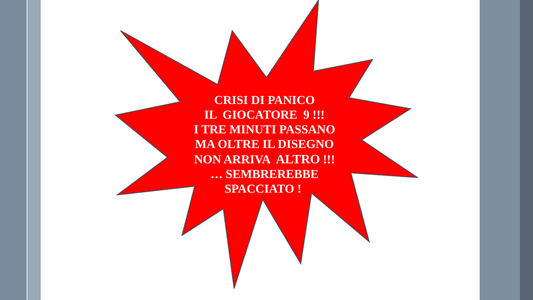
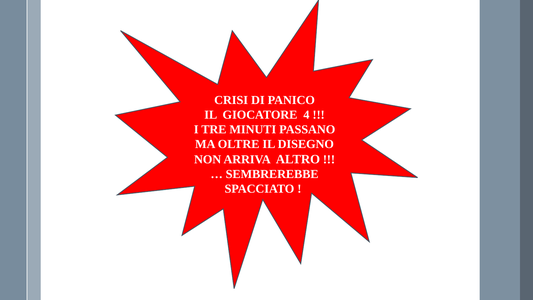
9: 9 -> 4
